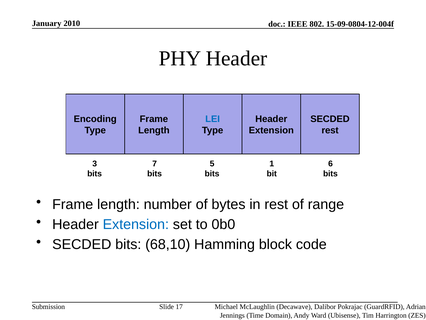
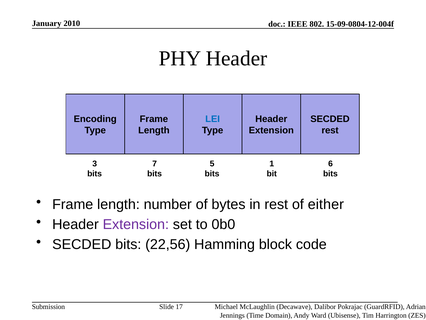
range: range -> either
Extension at (136, 224) colour: blue -> purple
68,10: 68,10 -> 22,56
